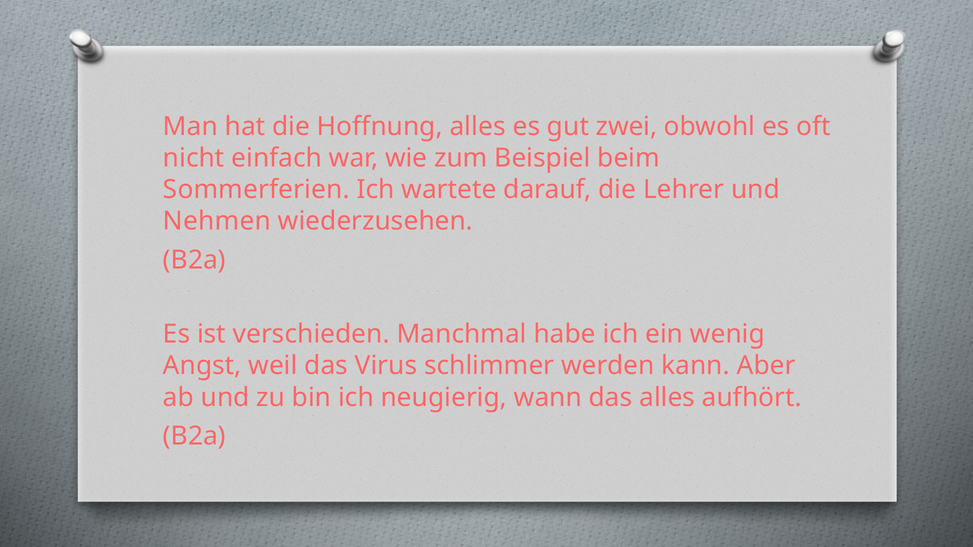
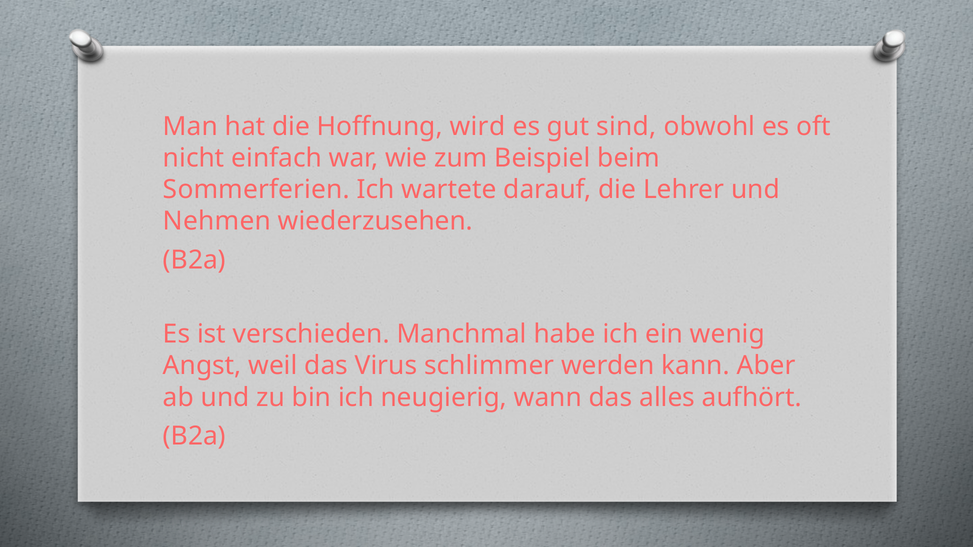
Hoffnung alles: alles -> wird
zwei: zwei -> sind
